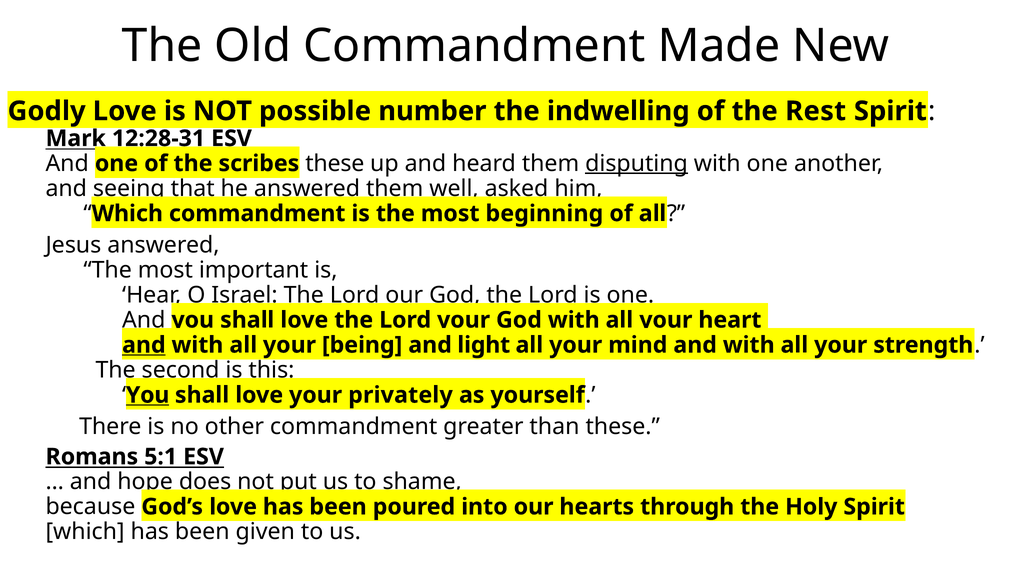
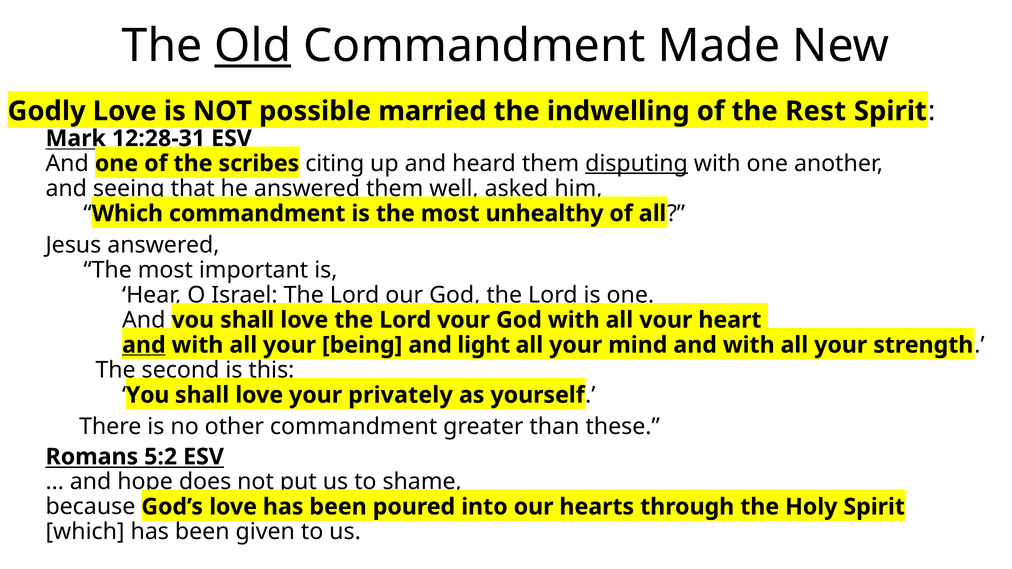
Old underline: none -> present
number: number -> married
scribes these: these -> citing
beginning: beginning -> unhealthy
You at (148, 395) underline: present -> none
5:1: 5:1 -> 5:2
